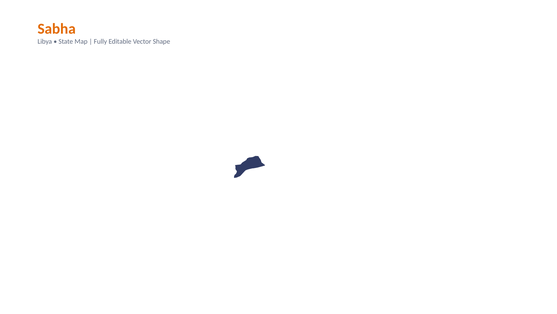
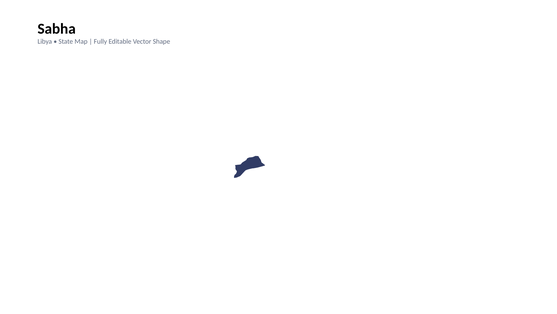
Sabha colour: orange -> black
